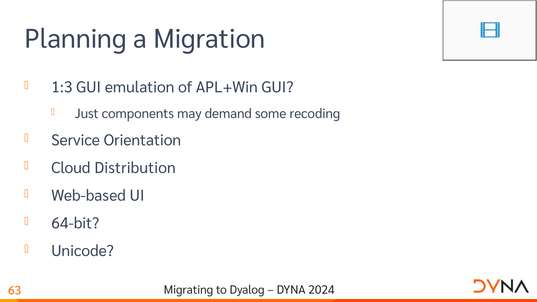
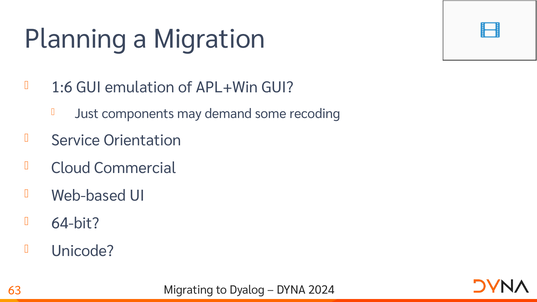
1:3: 1:3 -> 1:6
Distribution: Distribution -> Commercial
